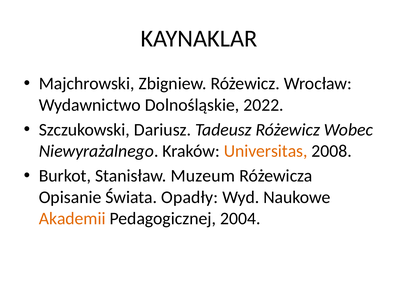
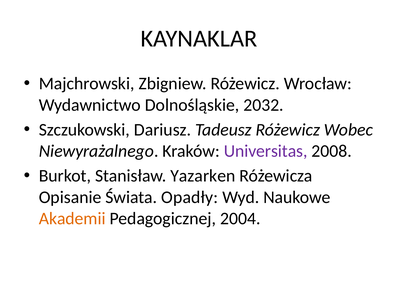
2022: 2022 -> 2032
Universitas colour: orange -> purple
Muzeum: Muzeum -> Yazarken
